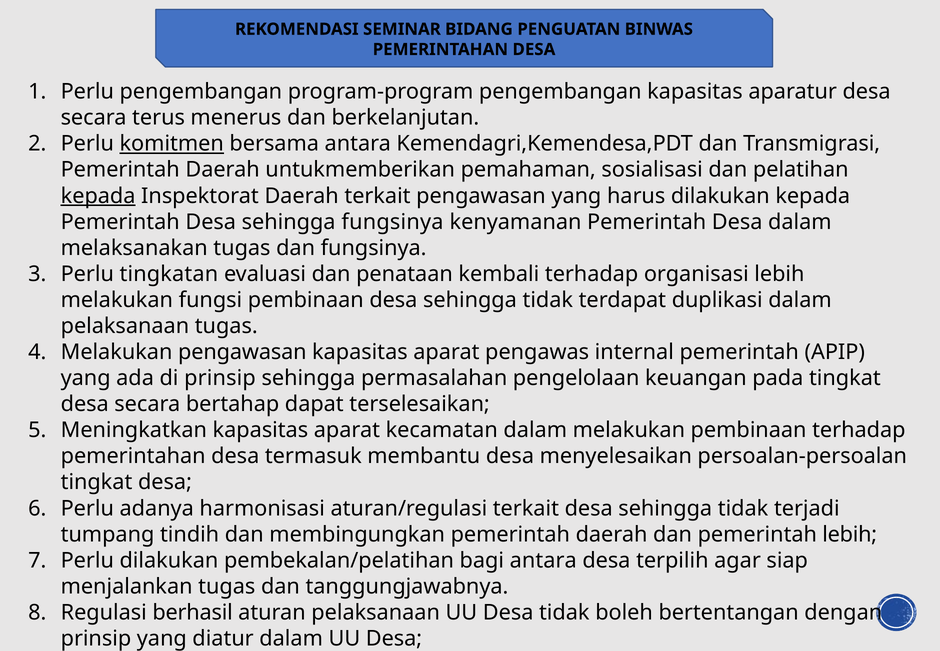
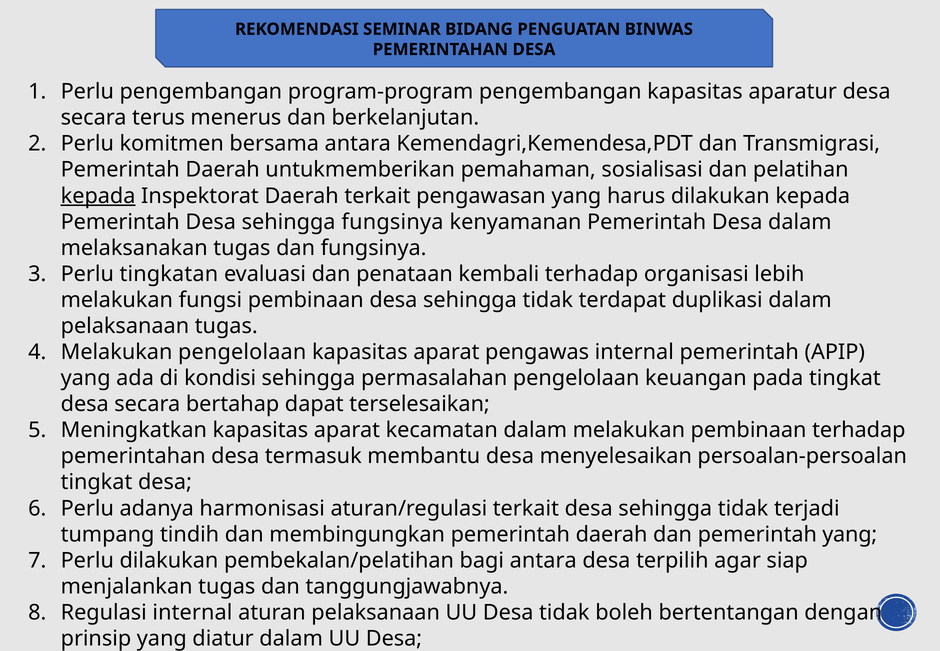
komitmen underline: present -> none
Melakukan pengawasan: pengawasan -> pengelolaan
di prinsip: prinsip -> kondisi
pemerintah lebih: lebih -> yang
Regulasi berhasil: berhasil -> internal
